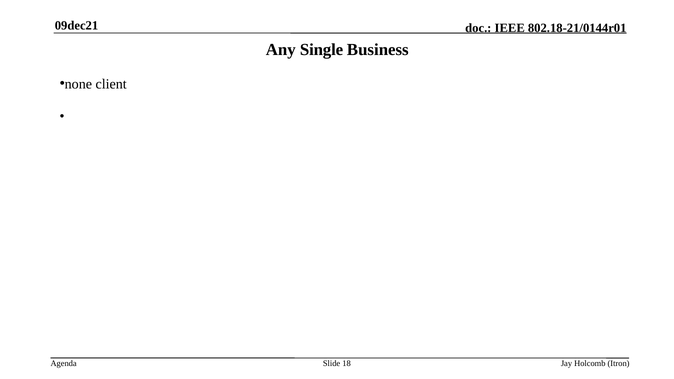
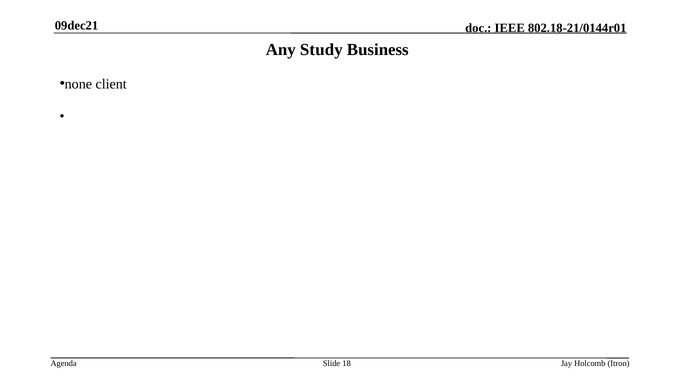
Single: Single -> Study
